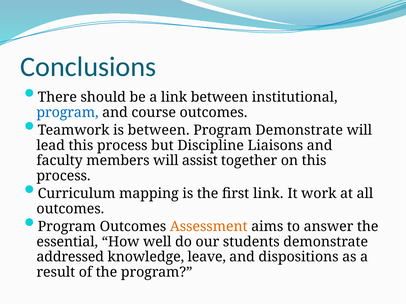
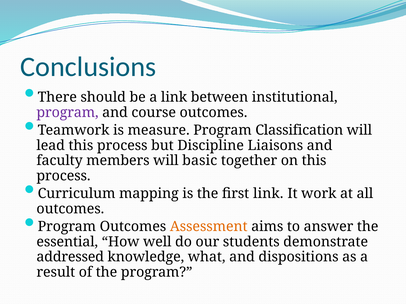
program at (68, 113) colour: blue -> purple
is between: between -> measure
Program Demonstrate: Demonstrate -> Classification
assist: assist -> basic
leave: leave -> what
